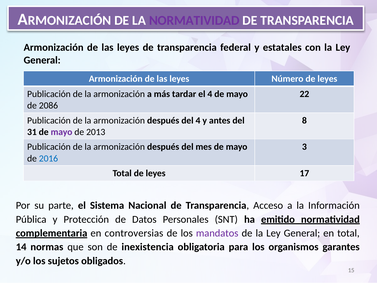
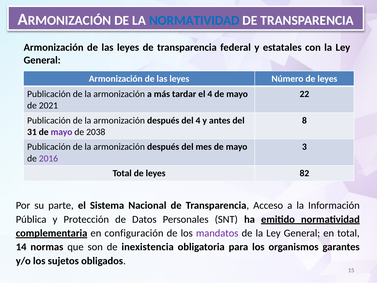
NORMATIVIDAD at (194, 20) colour: purple -> blue
2086: 2086 -> 2021
2013: 2013 -> 2038
2016 colour: blue -> purple
17: 17 -> 82
controversias: controversias -> configuración
